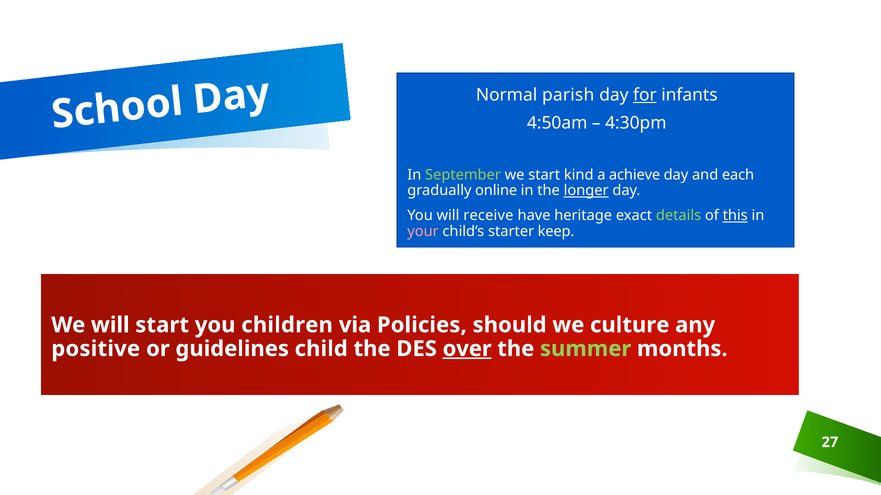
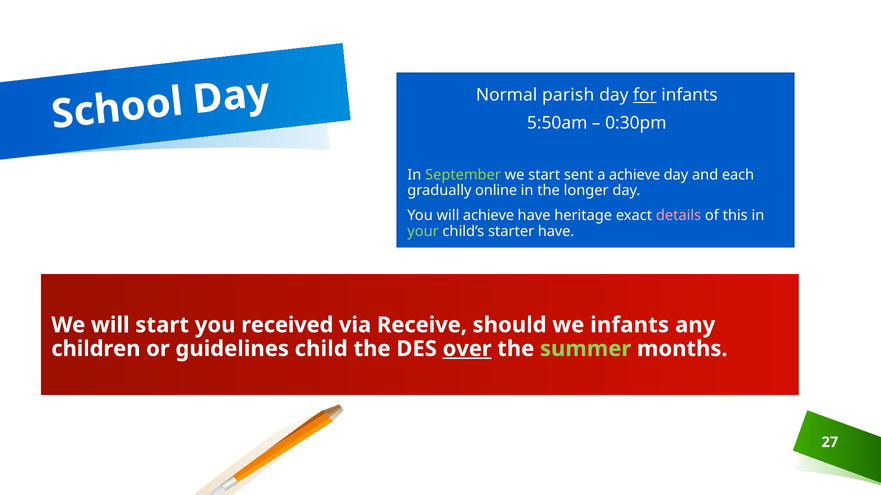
4:50am: 4:50am -> 5:50am
4:30pm: 4:30pm -> 0:30pm
kind: kind -> sent
longer underline: present -> none
will receive: receive -> achieve
details colour: light green -> pink
this underline: present -> none
your colour: pink -> light green
starter keep: keep -> have
children: children -> received
Policies: Policies -> Receive
we culture: culture -> infants
positive: positive -> children
